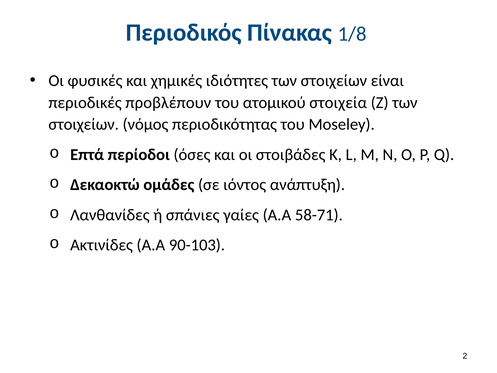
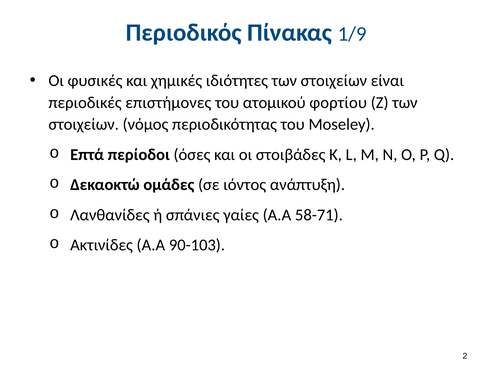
1/8: 1/8 -> 1/9
προβλέπουν: προβλέπουν -> επιστήμονες
στοιχεία: στοιχεία -> φορτίου
